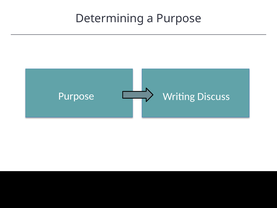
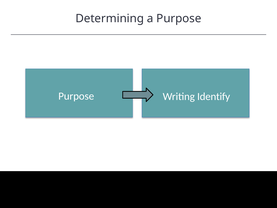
Discuss: Discuss -> Identify
